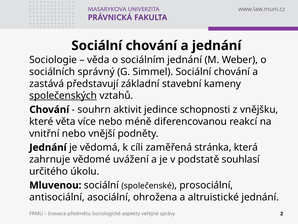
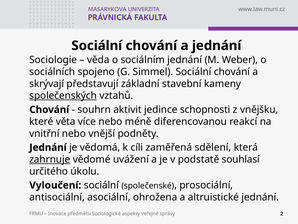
správný: správný -> spojeno
zastává: zastává -> skrývají
stránka: stránka -> sdělení
zahrnuje underline: none -> present
Mluvenou: Mluvenou -> Vyloučení
